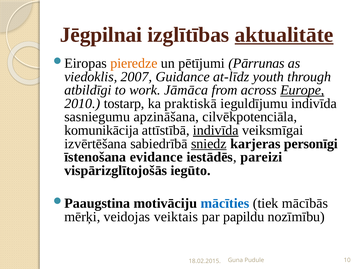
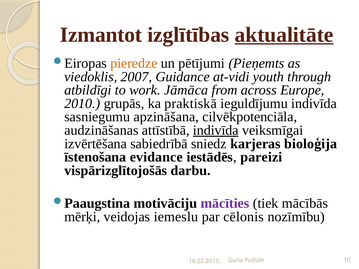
Jēgpilnai: Jēgpilnai -> Izmantot
Pārrunas: Pārrunas -> Pieņemts
at-līdz: at-līdz -> at-vidi
Europe underline: present -> none
tostarp: tostarp -> grupās
komunikācija: komunikācija -> audzināšanas
sniedz underline: present -> none
personīgi: personīgi -> bioloģija
iegūto: iegūto -> darbu
mācīties colour: blue -> purple
veiktais: veiktais -> iemeslu
papildu: papildu -> cēlonis
